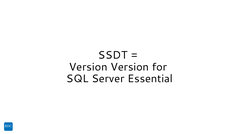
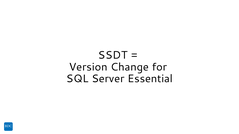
Version Version: Version -> Change
